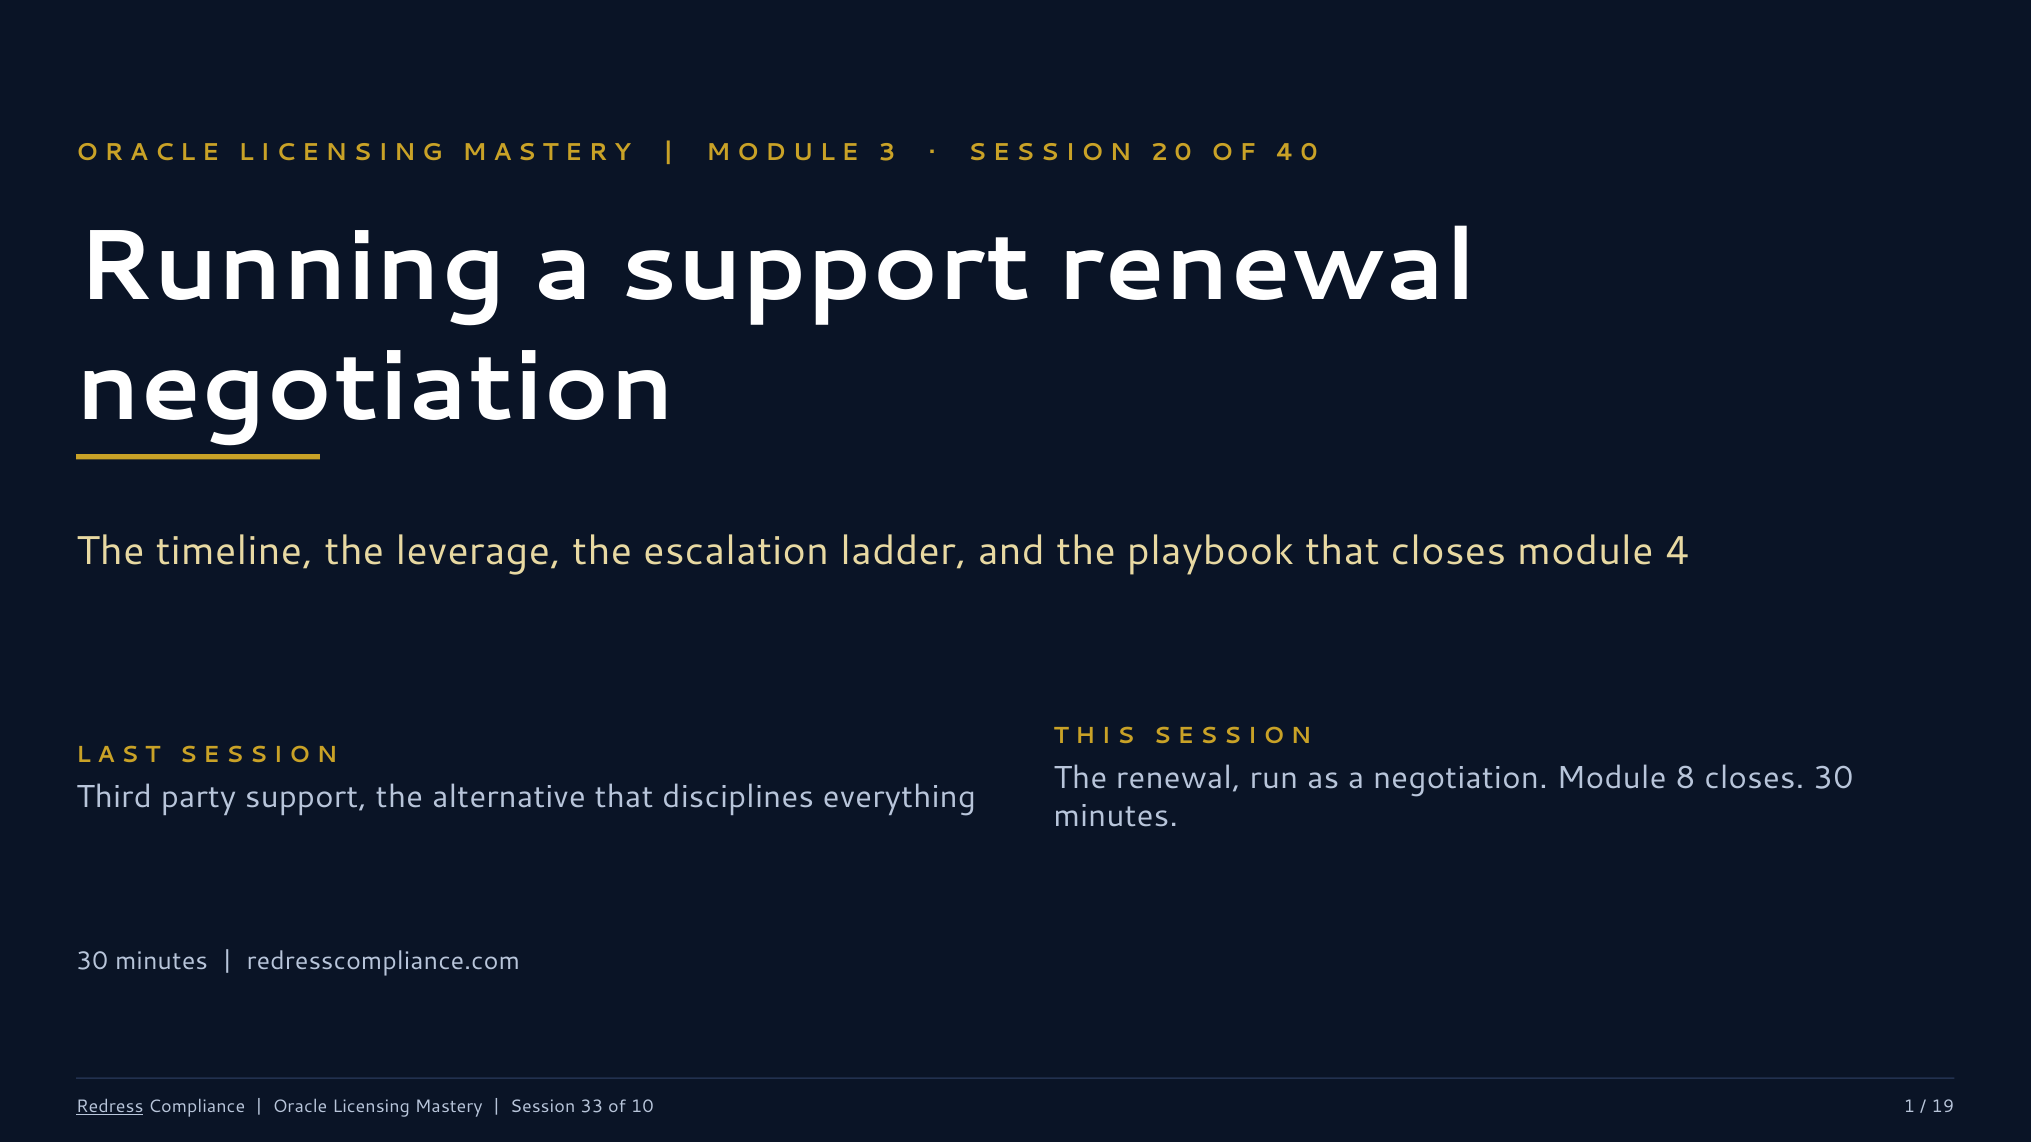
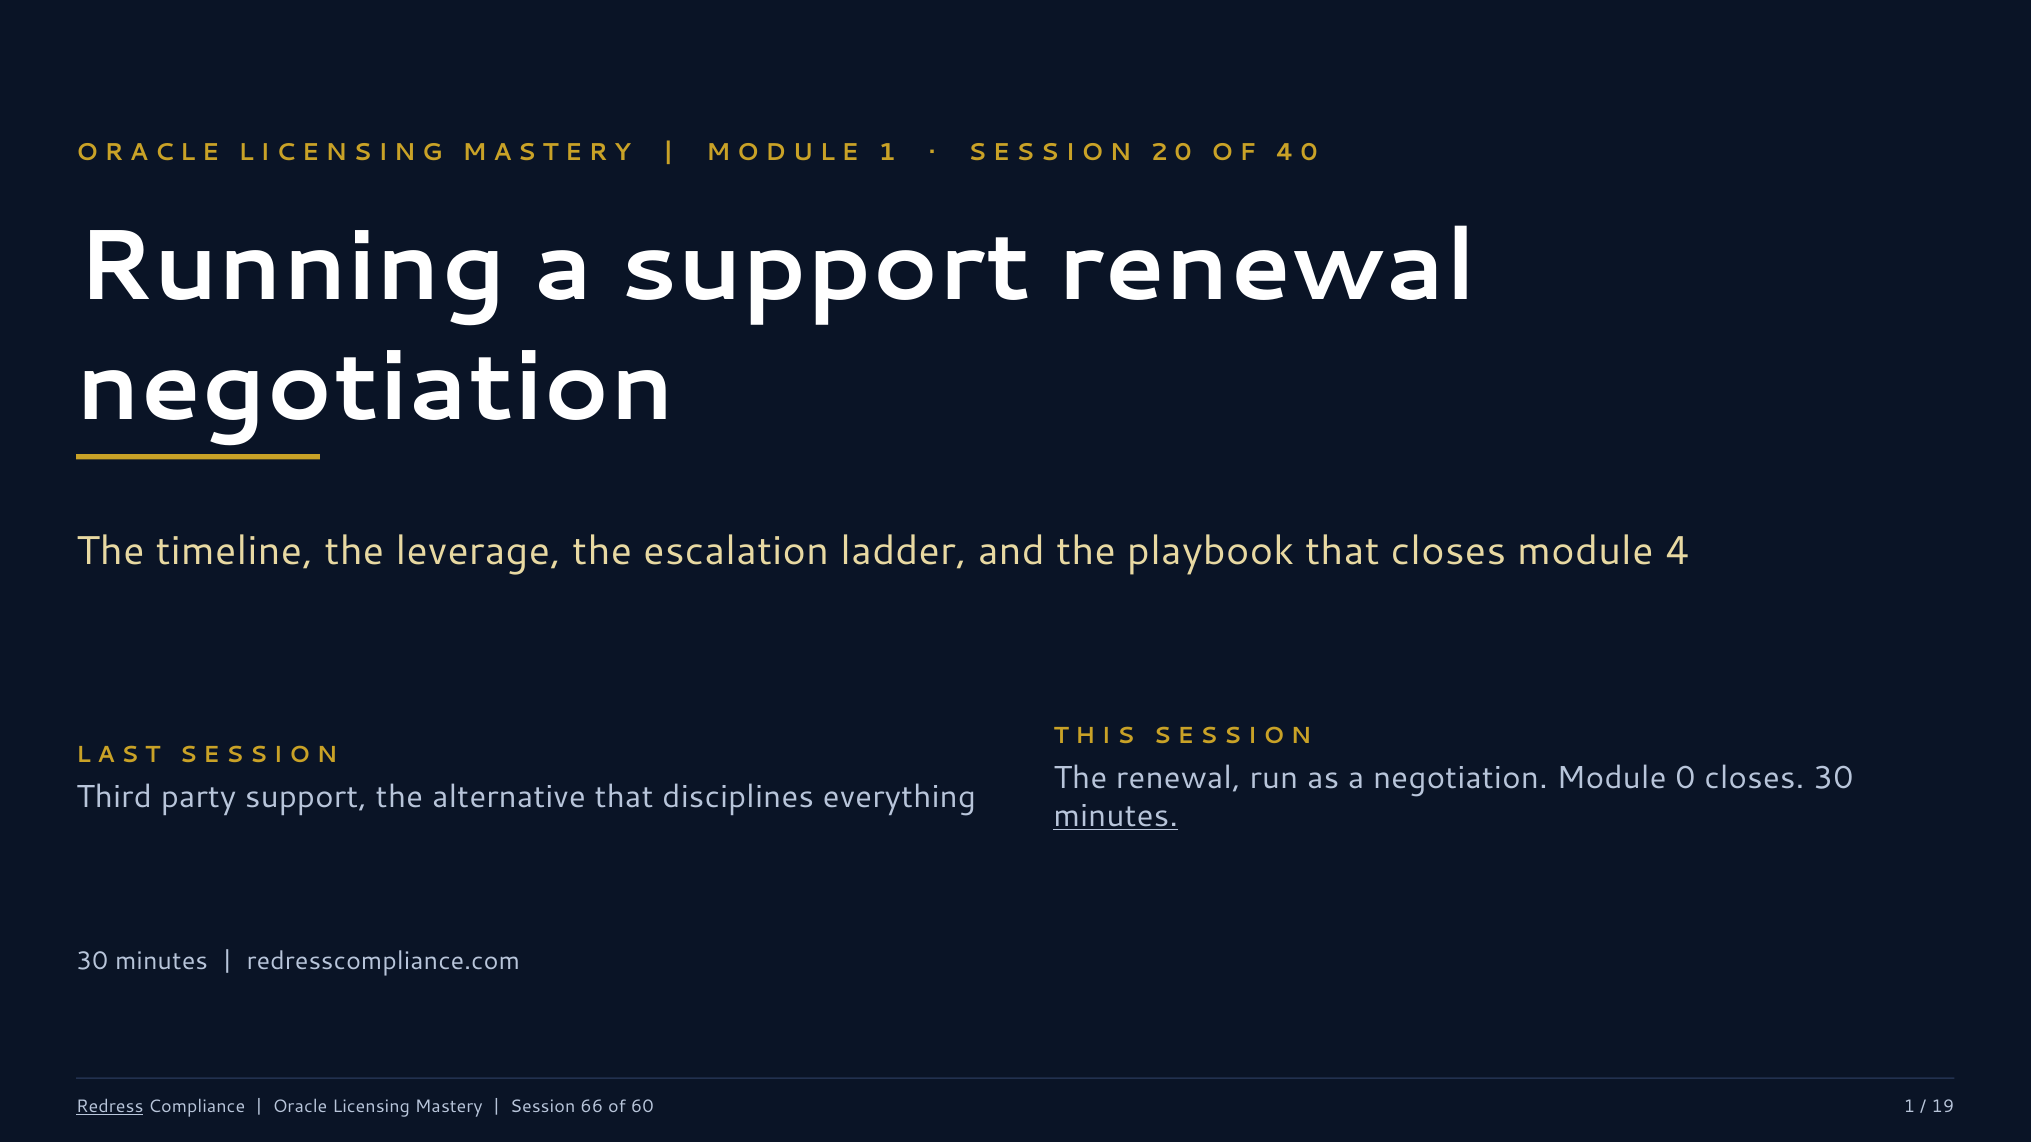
3 at (887, 153): 3 -> 1
Module 8: 8 -> 0
minutes at (1116, 816) underline: none -> present
33: 33 -> 66
10: 10 -> 60
